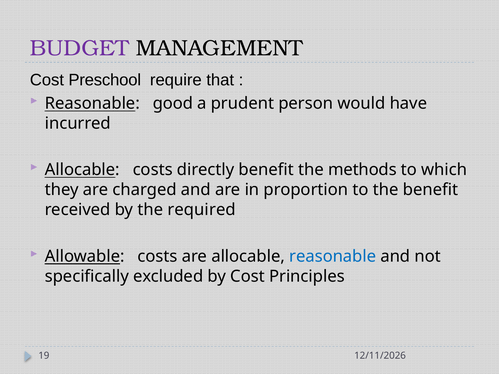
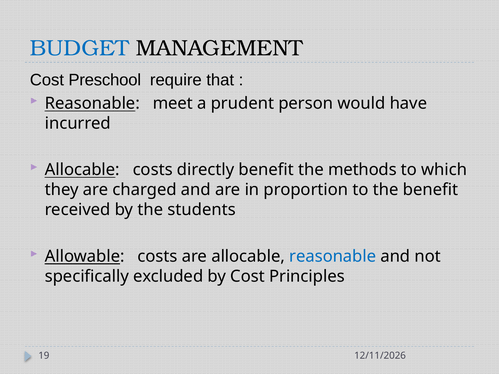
BUDGET colour: purple -> blue
good: good -> meet
required: required -> students
